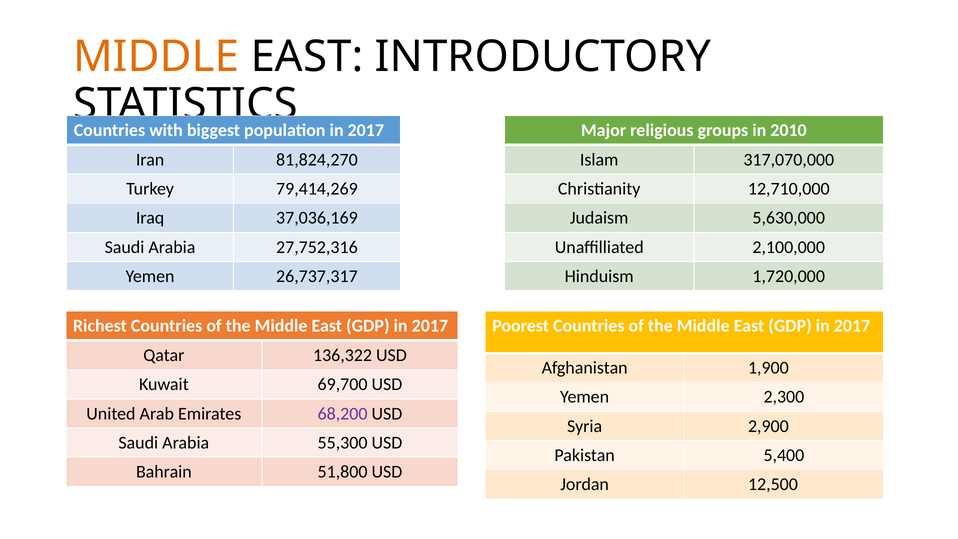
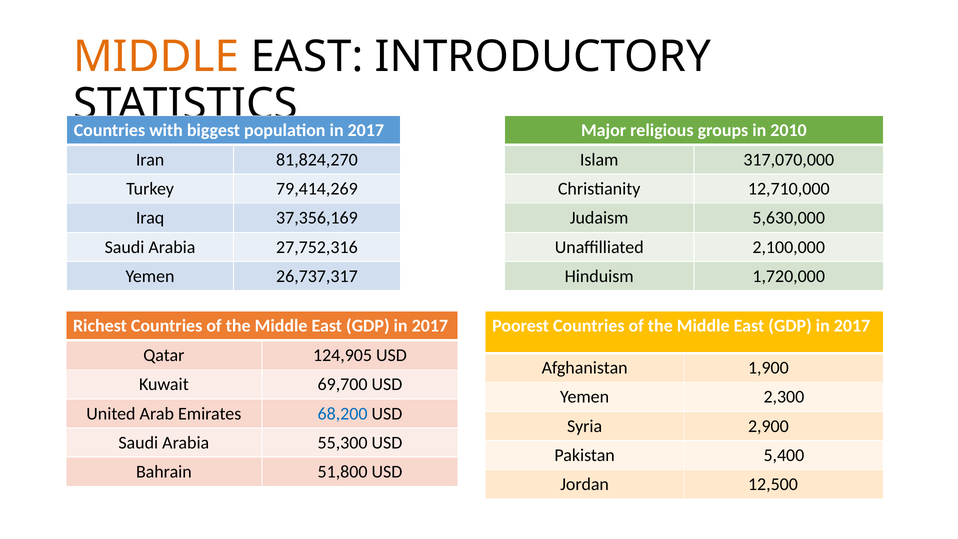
37,036,169: 37,036,169 -> 37,356,169
136,322: 136,322 -> 124,905
68,200 colour: purple -> blue
